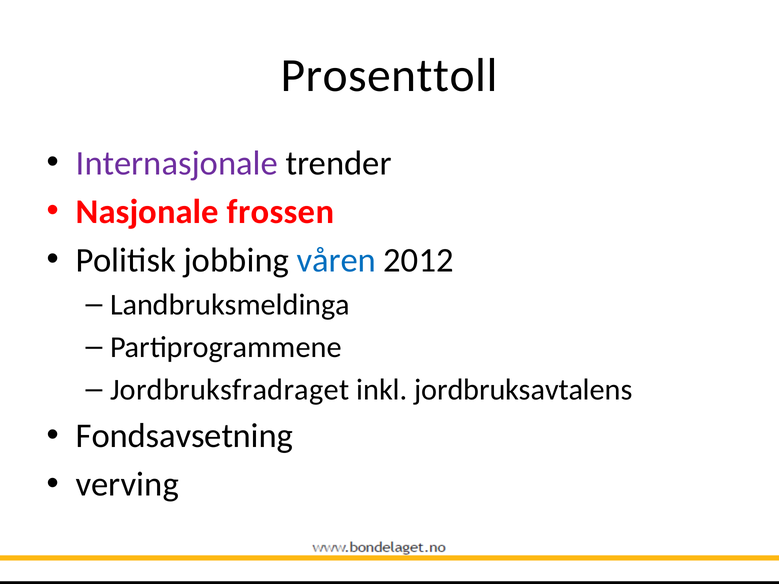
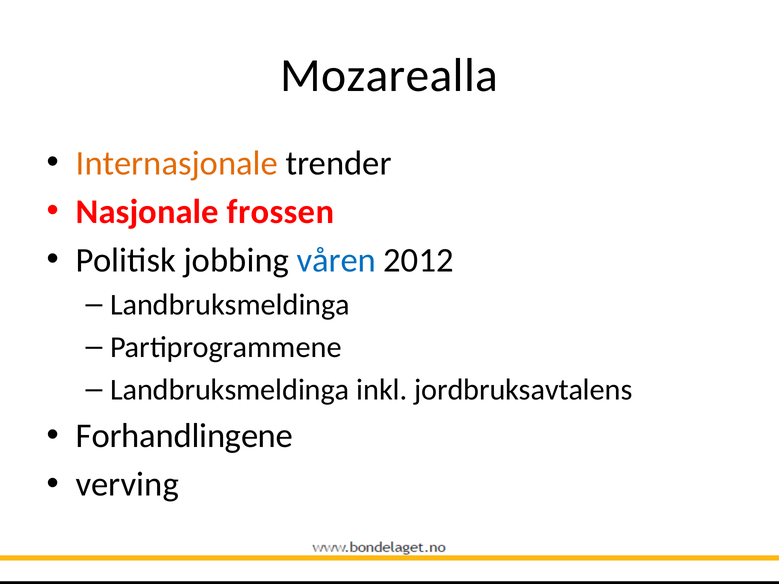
Prosenttoll: Prosenttoll -> Mozarealla
Internasjonale colour: purple -> orange
Jordbruksfradraget at (230, 390): Jordbruksfradraget -> Landbruksmeldinga
Fondsavsetning: Fondsavsetning -> Forhandlingene
